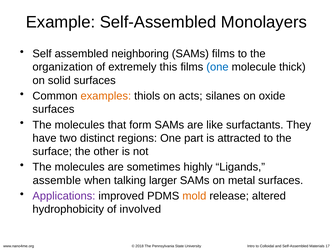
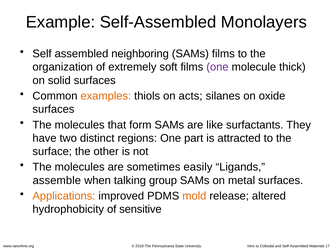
this: this -> soft
one at (217, 67) colour: blue -> purple
highly: highly -> easily
larger: larger -> group
Applications colour: purple -> orange
involved: involved -> sensitive
